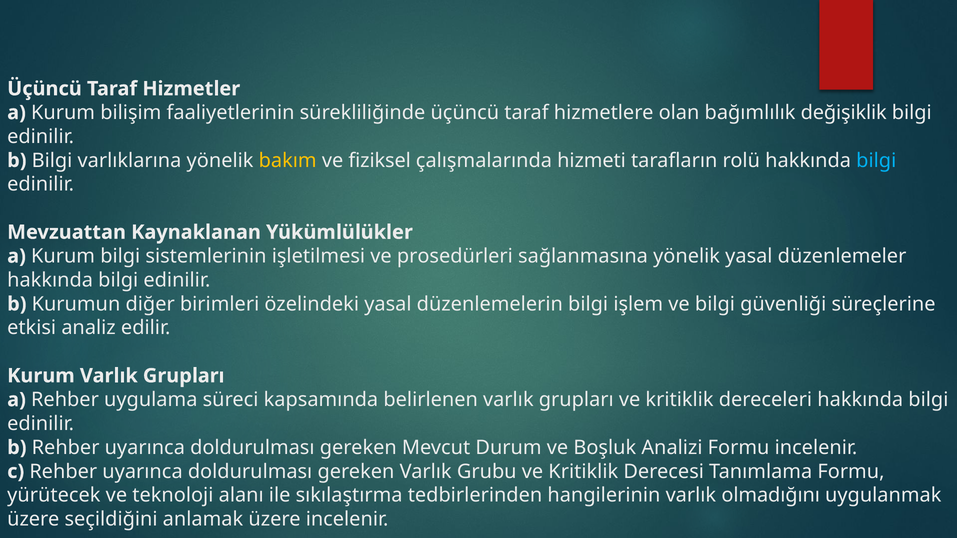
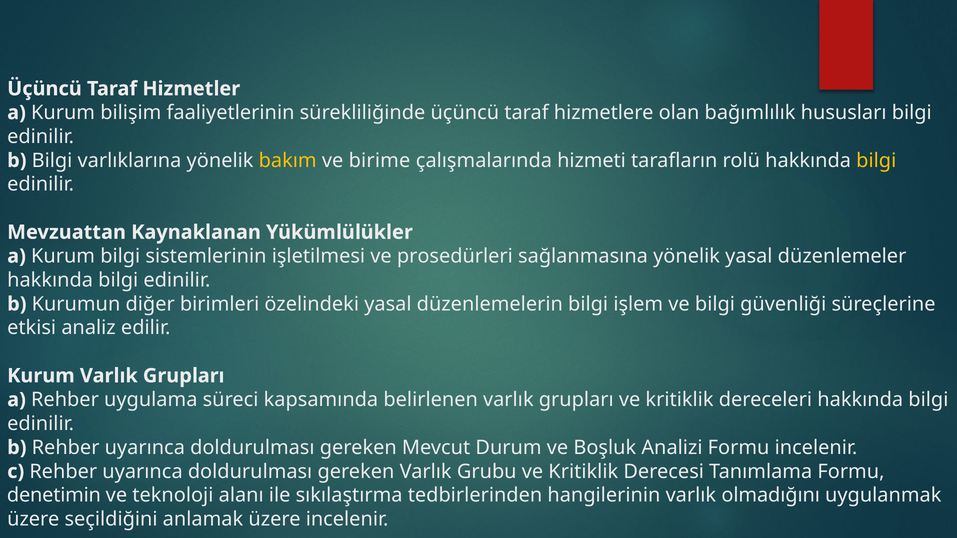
değişiklik: değişiklik -> hususları
fiziksel: fiziksel -> birime
bilgi at (876, 161) colour: light blue -> yellow
yürütecek: yürütecek -> denetimin
